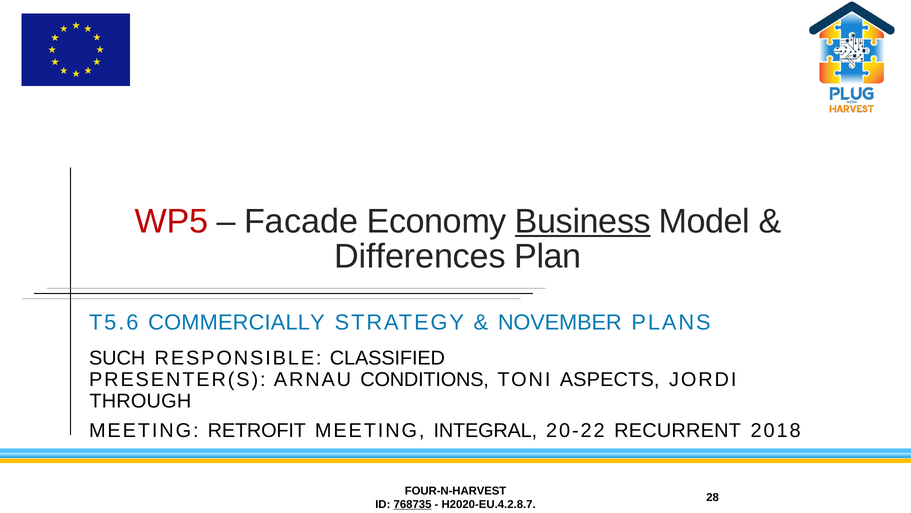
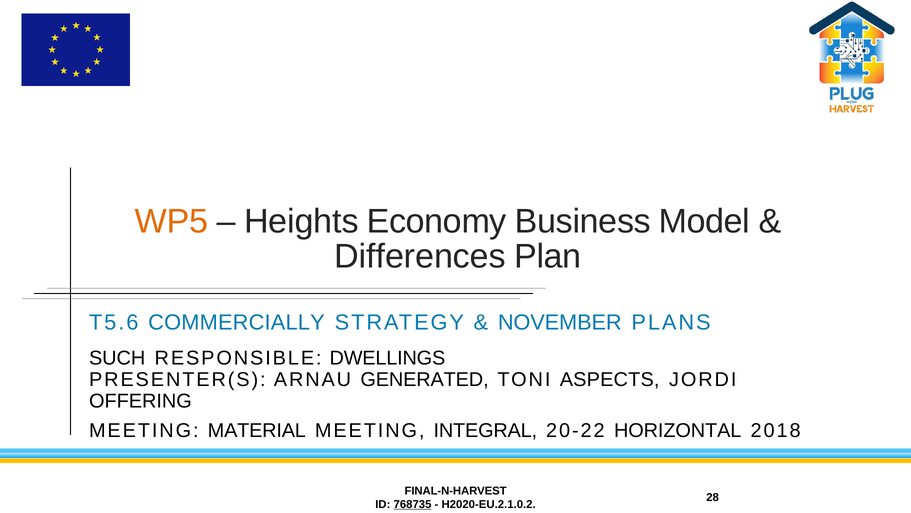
WP5 colour: red -> orange
Facade: Facade -> Heights
Business underline: present -> none
CLASSIFIED: CLASSIFIED -> DWELLINGS
CONDITIONS: CONDITIONS -> GENERATED
THROUGH: THROUGH -> OFFERING
RETROFIT: RETROFIT -> MATERIAL
RECURRENT: RECURRENT -> HORIZONTAL
FOUR-N-HARVEST: FOUR-N-HARVEST -> FINAL-N-HARVEST
H2020-EU.4.2.8.7: H2020-EU.4.2.8.7 -> H2020-EU.2.1.0.2
